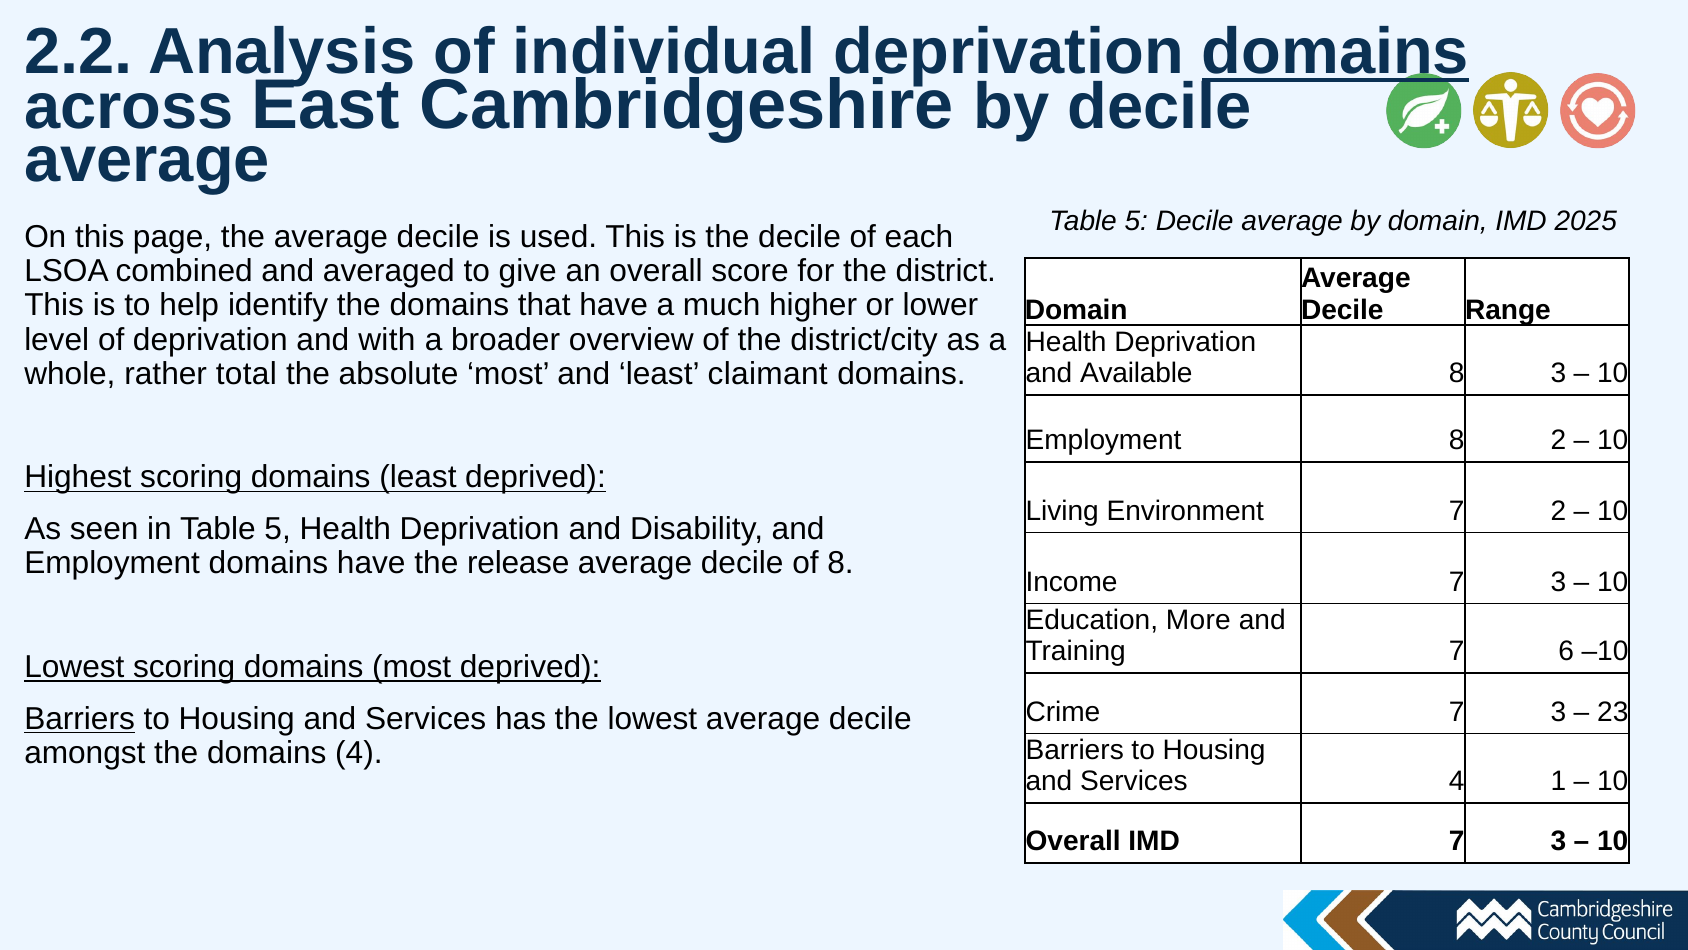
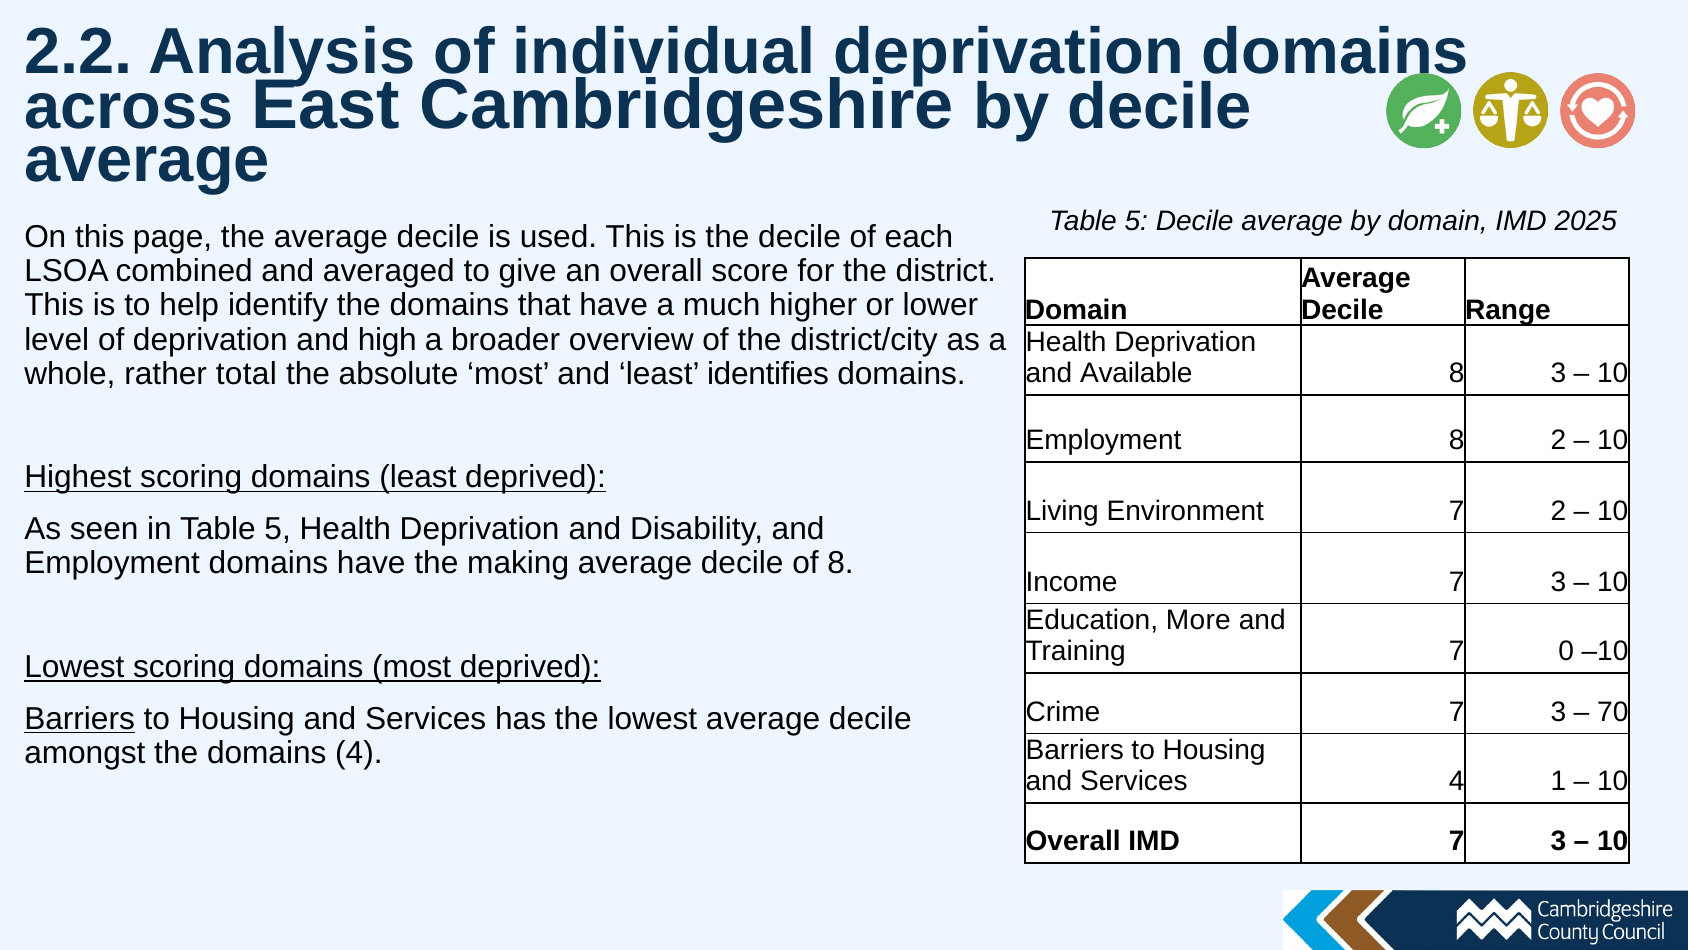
domains at (1336, 52) underline: present -> none
with: with -> high
claimant: claimant -> identifies
release: release -> making
6: 6 -> 0
23: 23 -> 70
